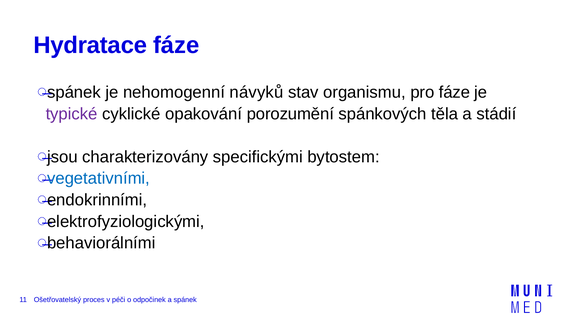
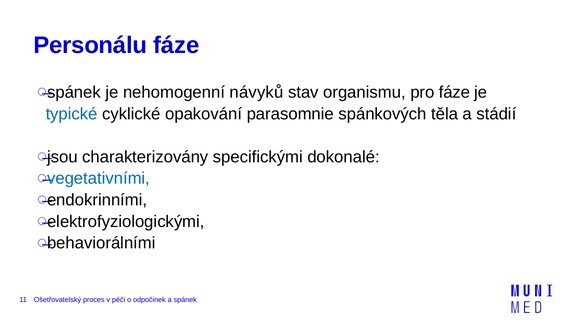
Hydratace: Hydratace -> Personálu
typické colour: purple -> blue
porozumění: porozumění -> parasomnie
bytostem: bytostem -> dokonalé
